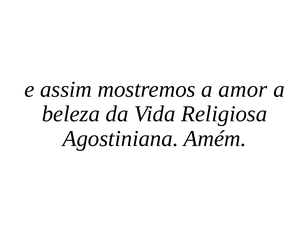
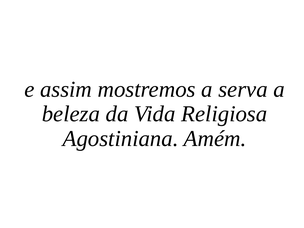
amor: amor -> serva
